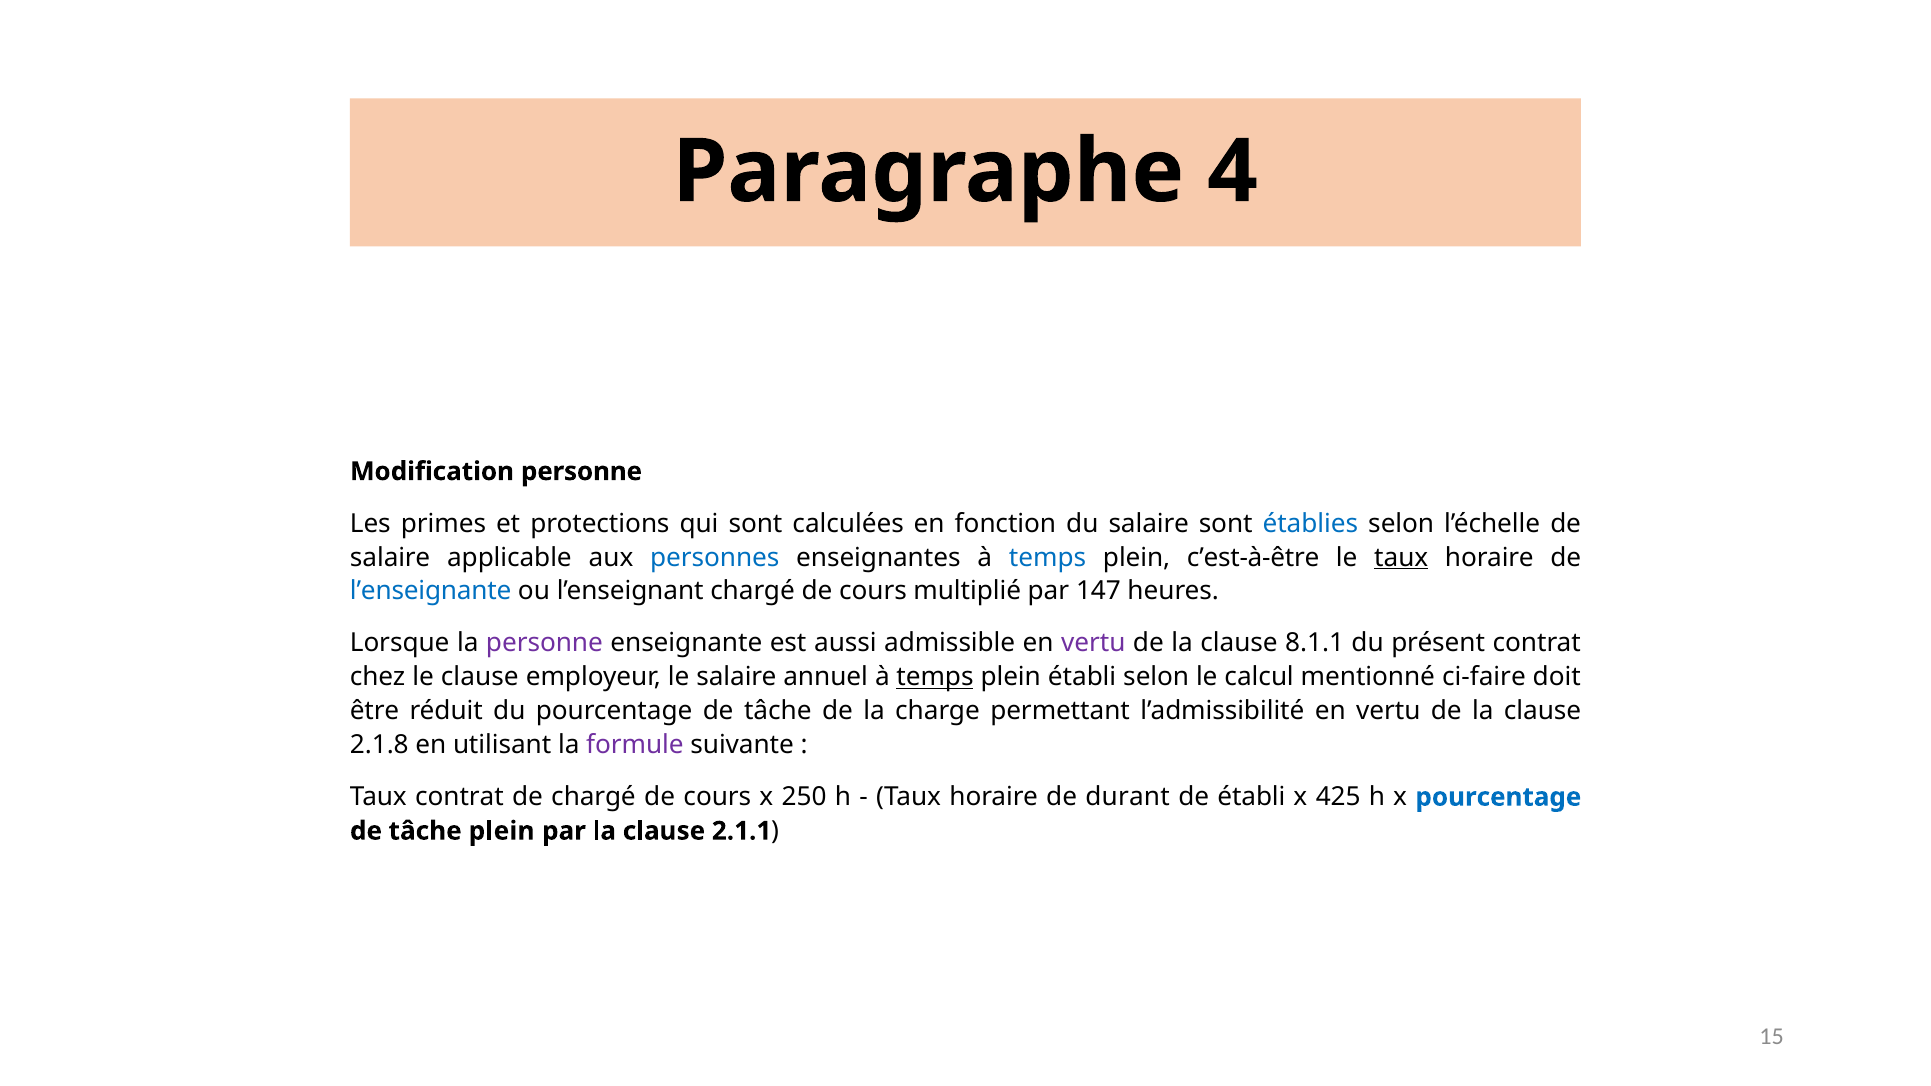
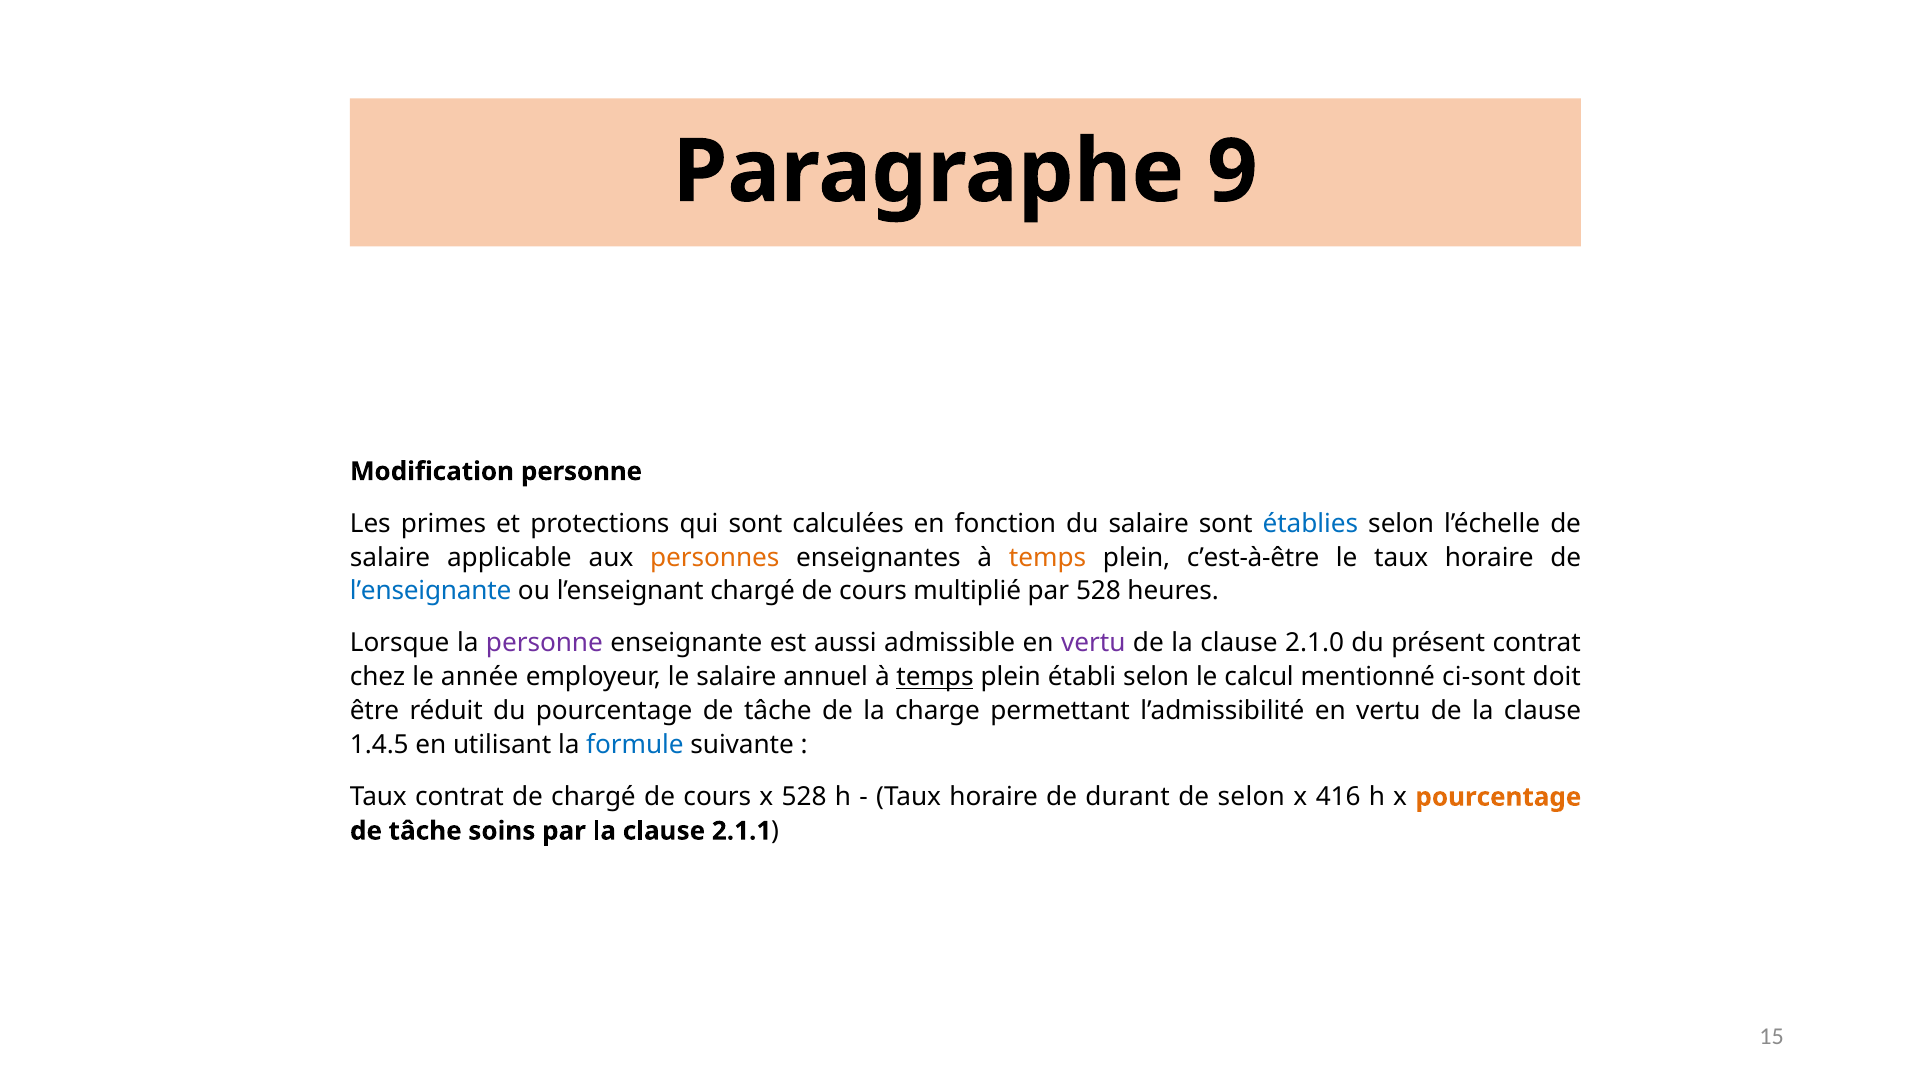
4: 4 -> 9
personnes colour: blue -> orange
temps at (1048, 557) colour: blue -> orange
taux at (1401, 557) underline: present -> none
par 147: 147 -> 528
8.1.1: 8.1.1 -> 2.1.0
le clause: clause -> année
ci-faire: ci-faire -> ci-sont
2.1.8: 2.1.8 -> 1.4.5
formule colour: purple -> blue
x 250: 250 -> 528
de établi: établi -> selon
425: 425 -> 416
pourcentage at (1498, 797) colour: blue -> orange
tâche plein: plein -> soins
